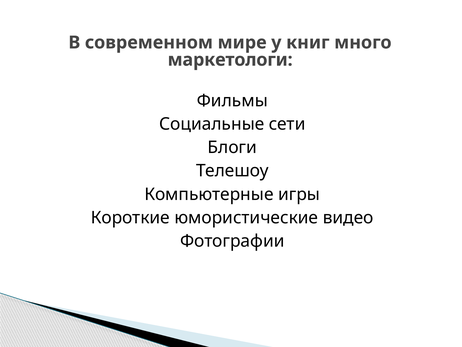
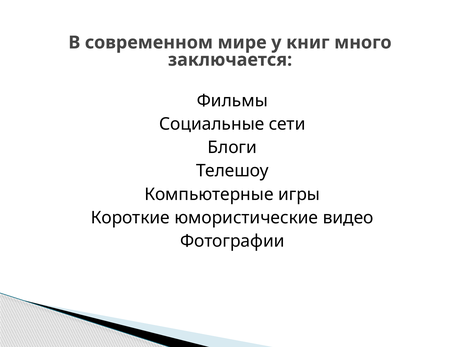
маркетологи: маркетологи -> заключается
